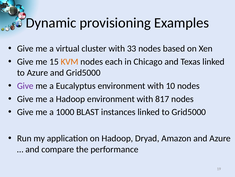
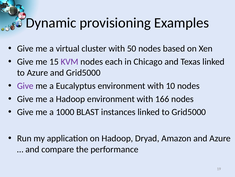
33: 33 -> 50
KVM colour: orange -> purple
817: 817 -> 166
